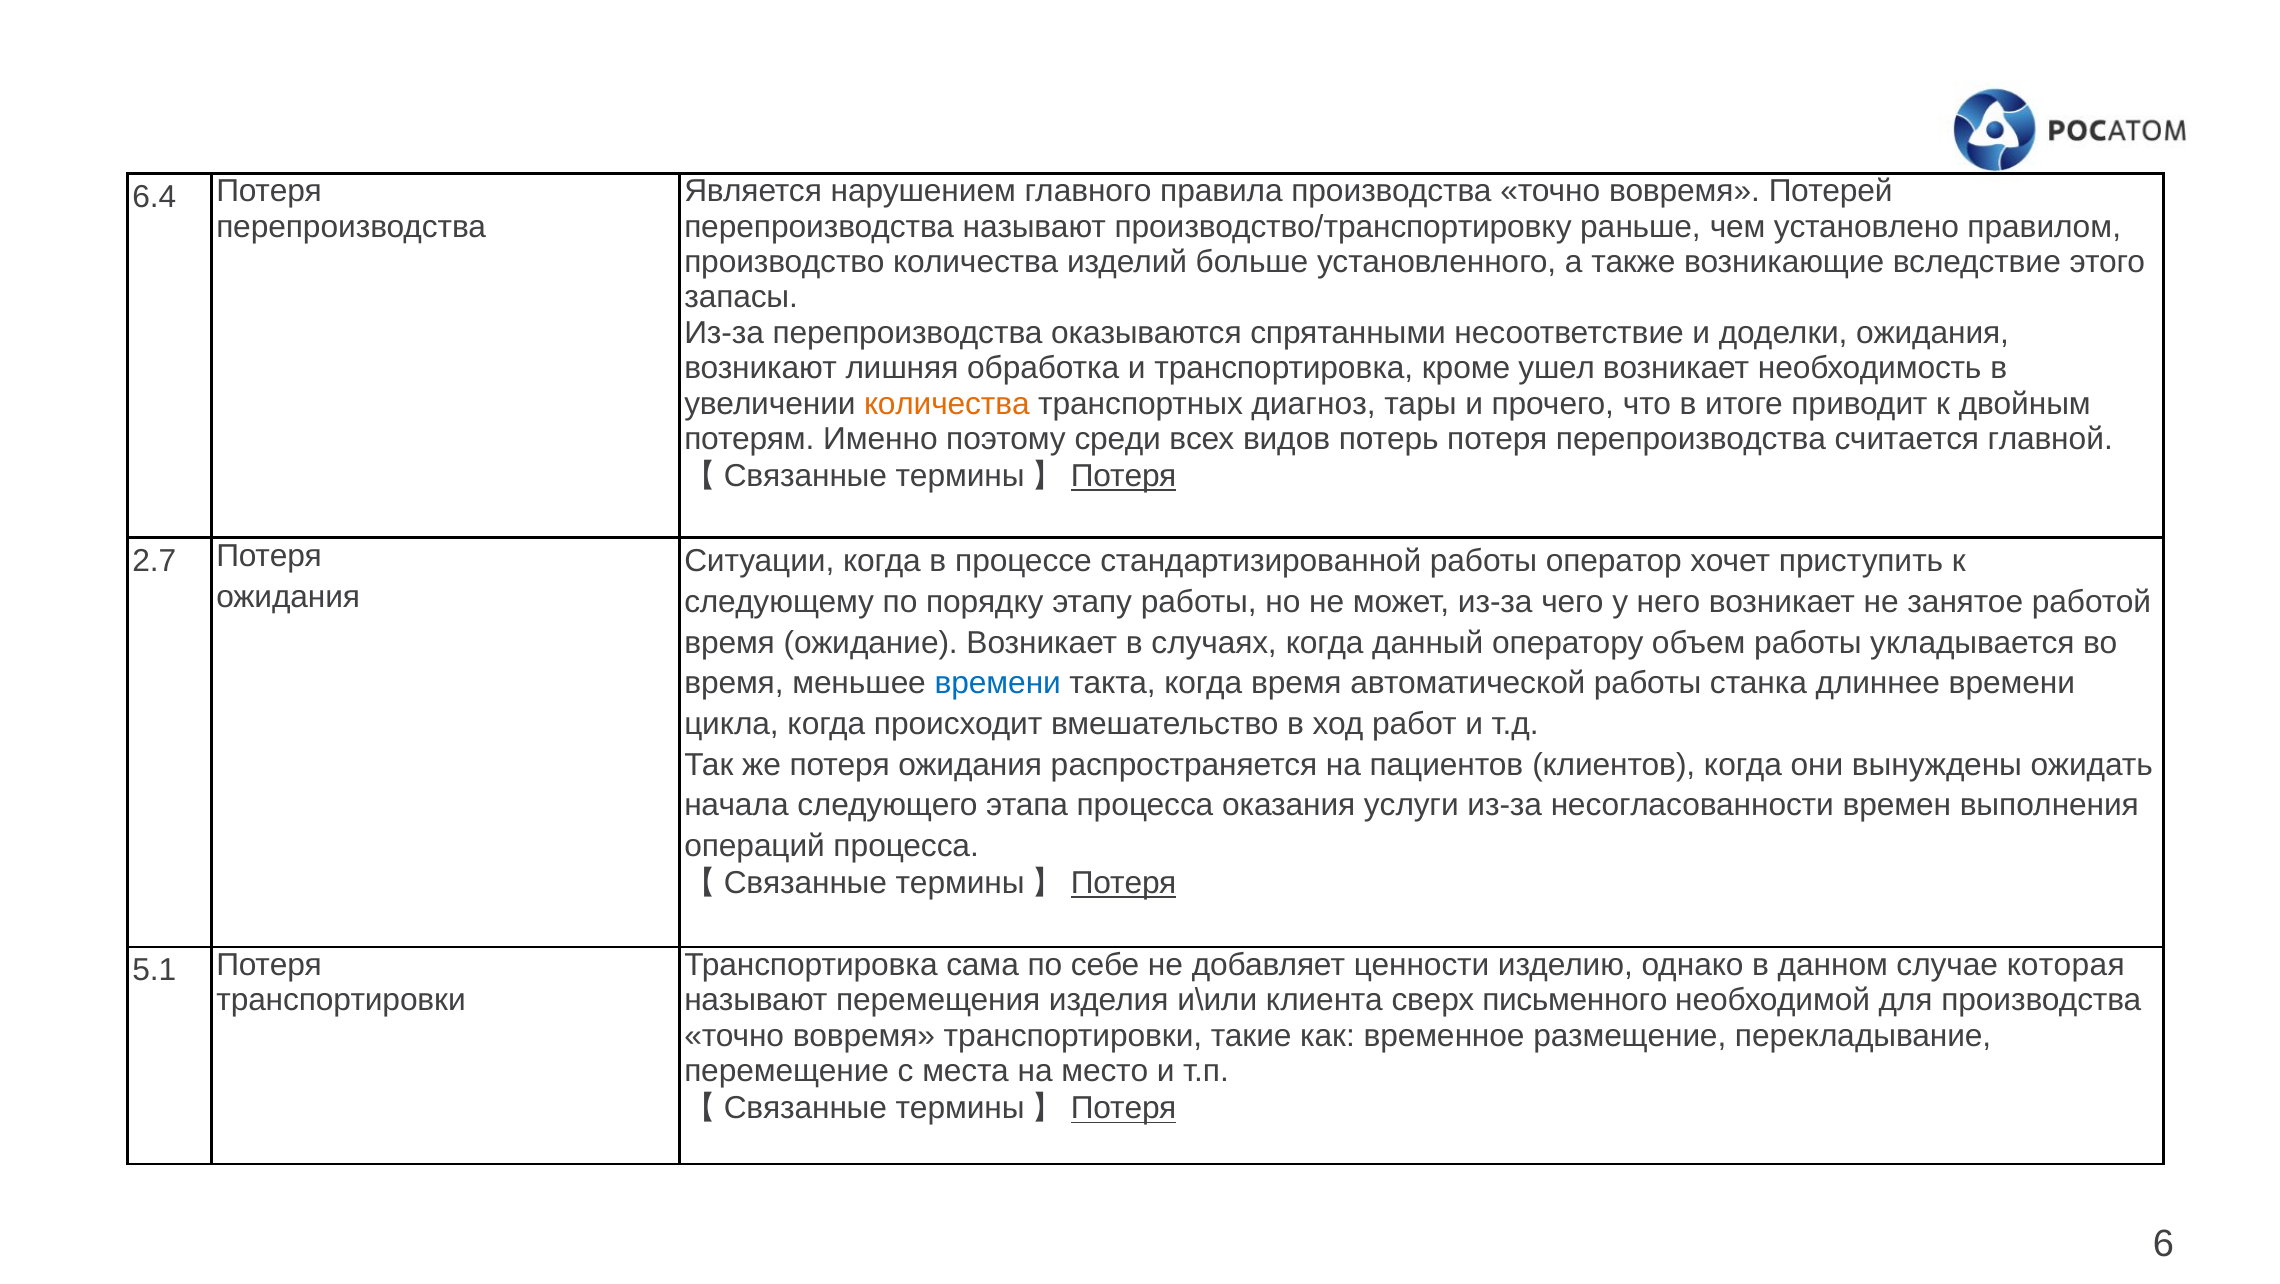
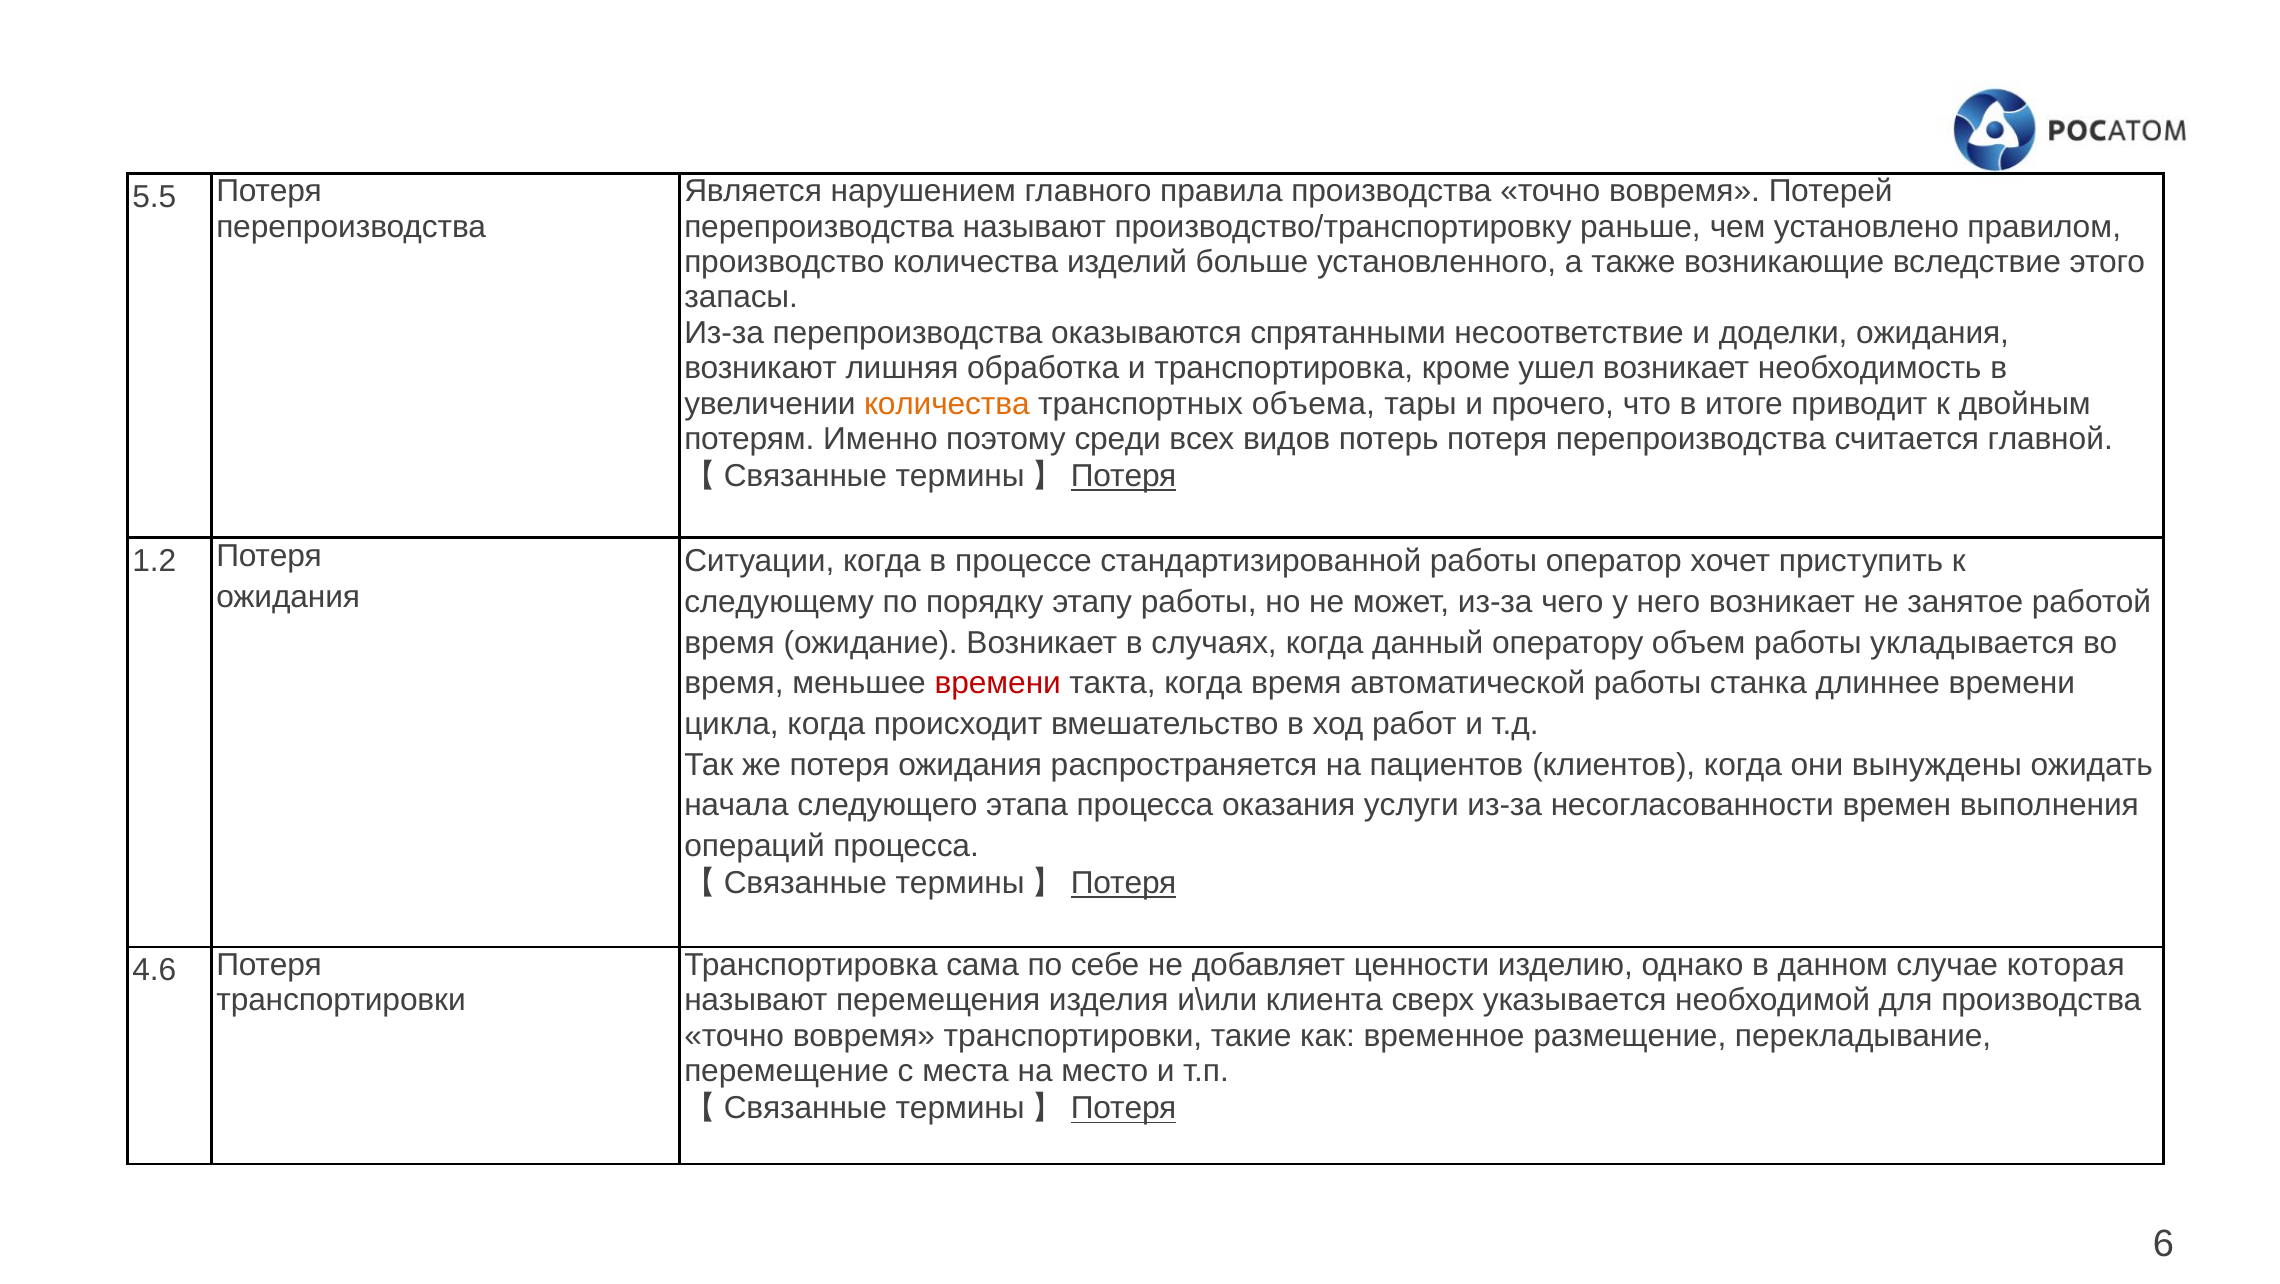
6.4: 6.4 -> 5.5
диагноз: диагноз -> объема
2.7: 2.7 -> 1.2
времени at (998, 683) colour: blue -> red
5.1: 5.1 -> 4.6
письменного: письменного -> указывается
